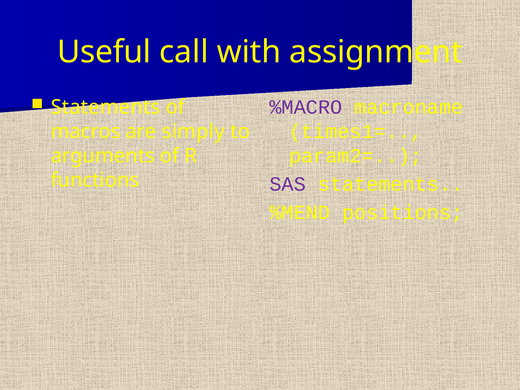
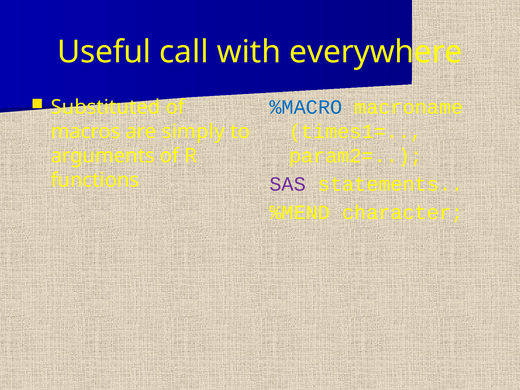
assignment: assignment -> everywhere
Statements at (105, 107): Statements -> Substituted
%MACRO colour: purple -> blue
positions: positions -> character
